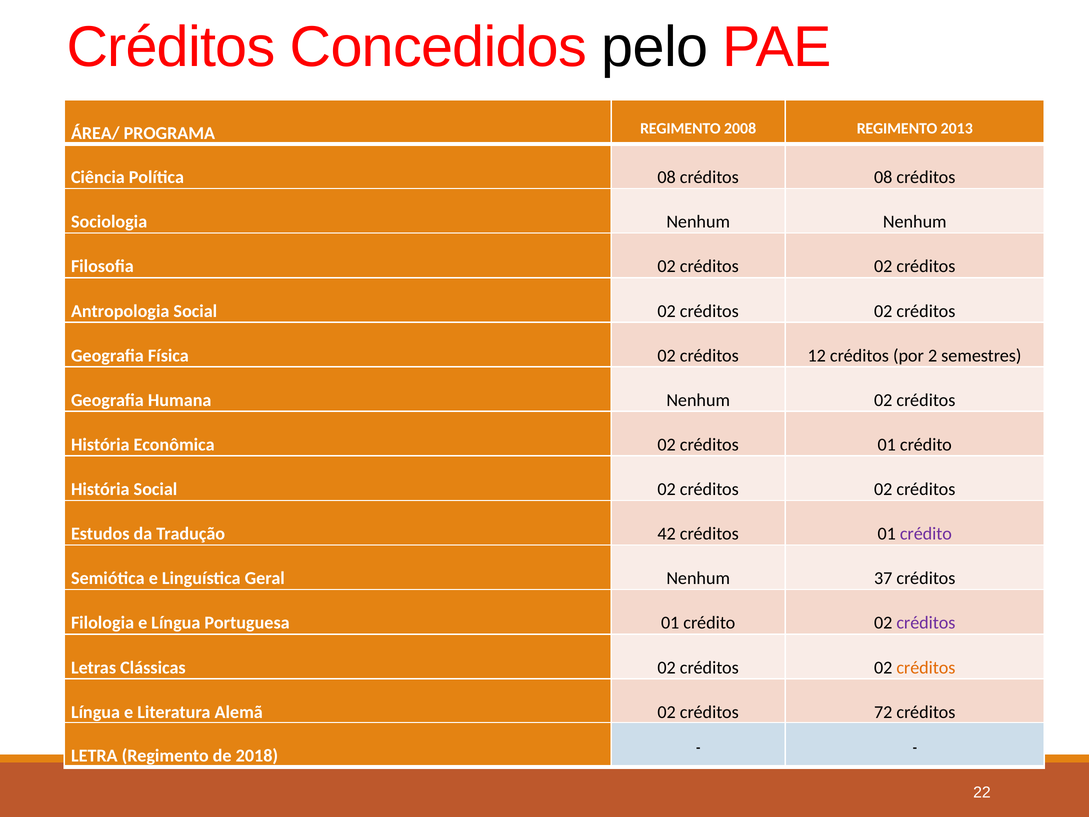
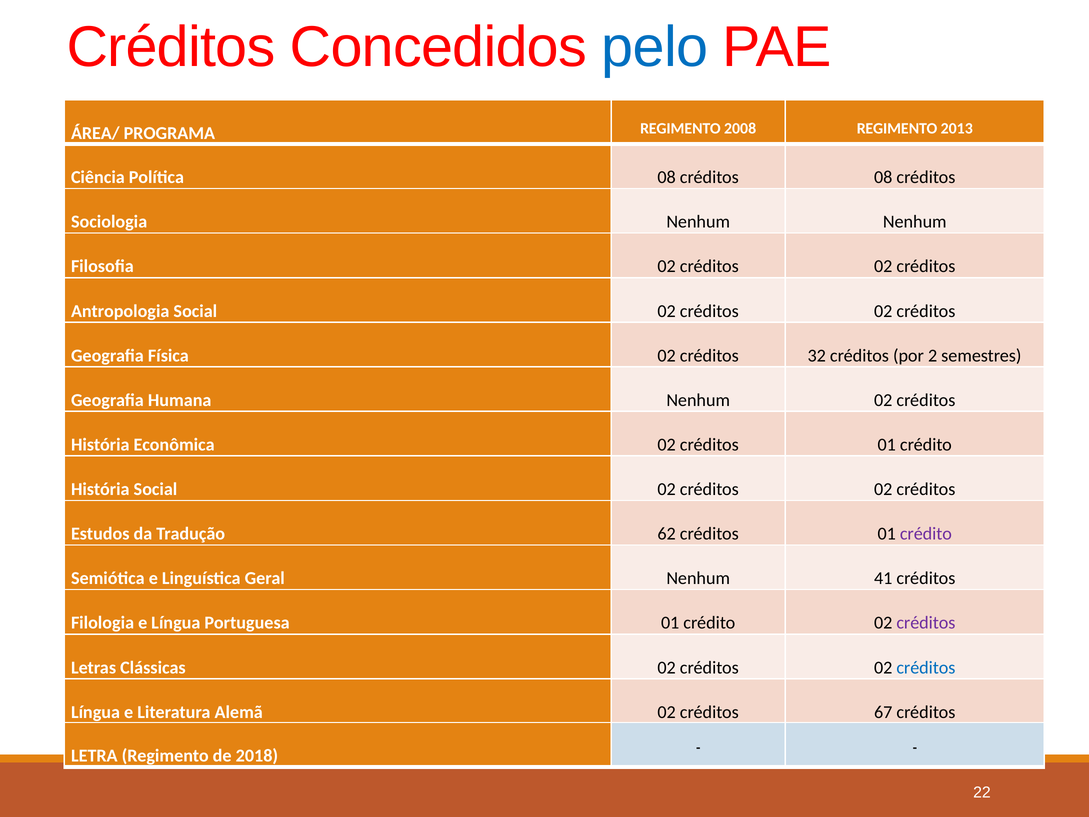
pelo colour: black -> blue
12: 12 -> 32
42: 42 -> 62
37: 37 -> 41
créditos at (926, 667) colour: orange -> blue
72: 72 -> 67
